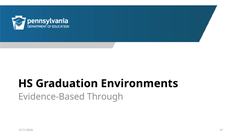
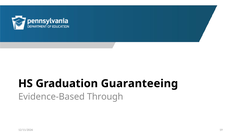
Environments: Environments -> Guaranteeing
